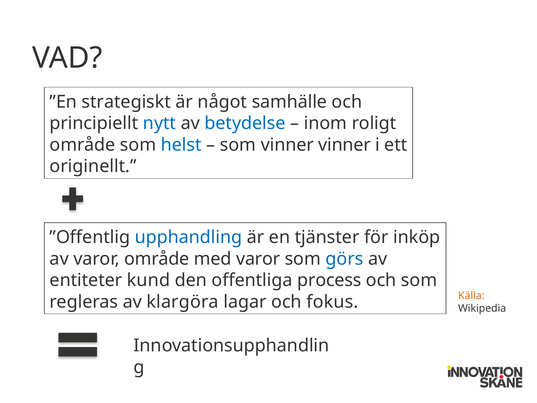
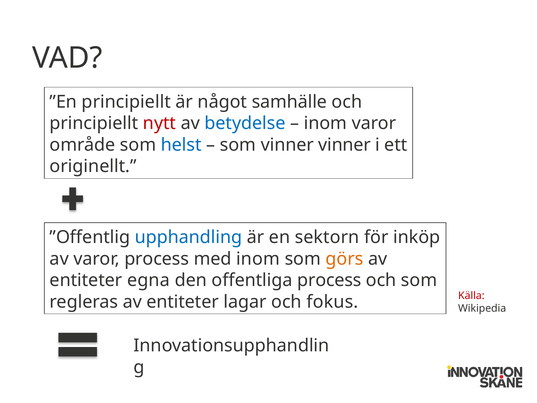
”En strategiskt: strategiskt -> principiellt
nytt colour: blue -> red
inom roligt: roligt -> varor
tjänster: tjänster -> sektorn
varor område: område -> process
med varor: varor -> inom
görs colour: blue -> orange
kund: kund -> egna
Källa colour: orange -> red
regleras av klargöra: klargöra -> entiteter
